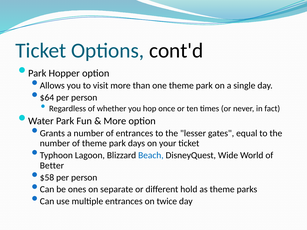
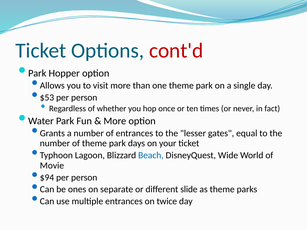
cont'd colour: black -> red
$64: $64 -> $53
Better: Better -> Movie
$58: $58 -> $94
hold: hold -> slide
